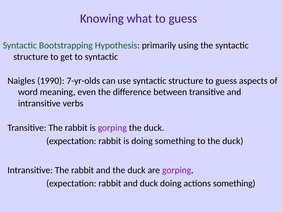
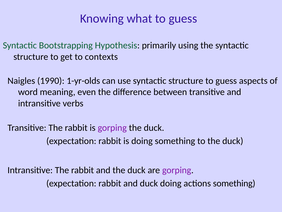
to syntactic: syntactic -> contexts
7-yr-olds: 7-yr-olds -> 1-yr-olds
